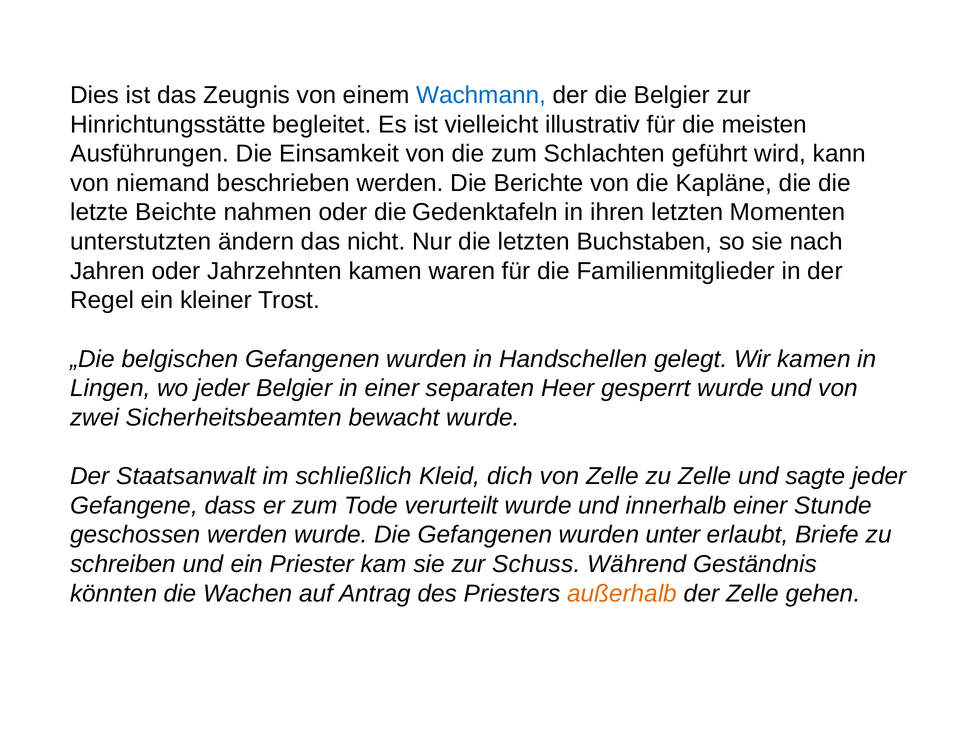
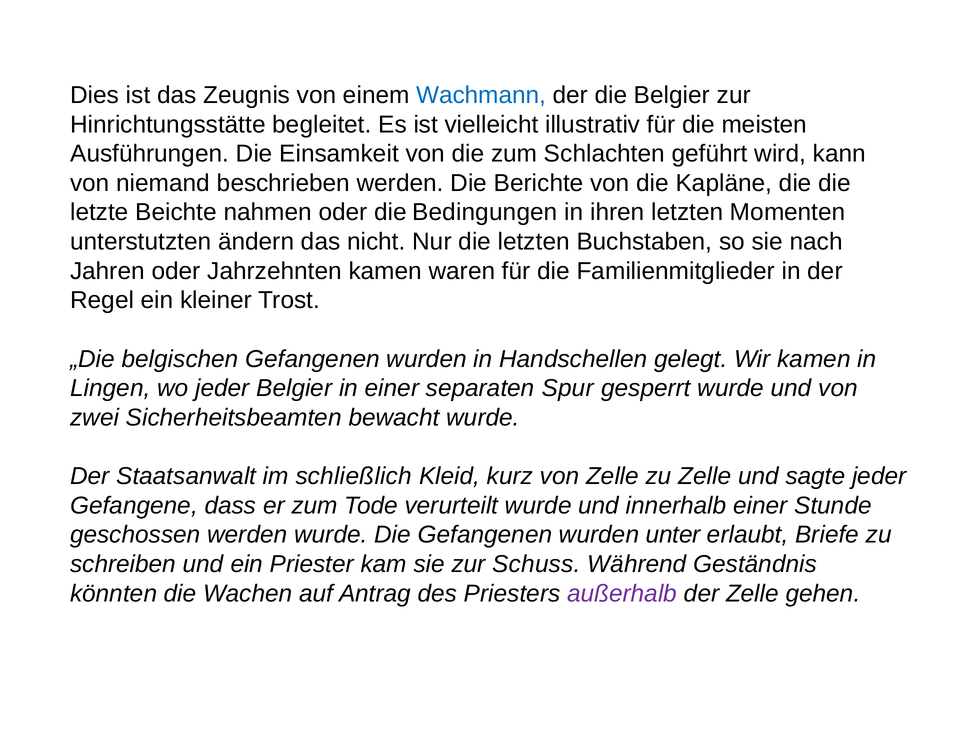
Gedenktafeln: Gedenktafeln -> Bedingungen
Heer: Heer -> Spur
dich: dich -> kurz
außerhalb colour: orange -> purple
